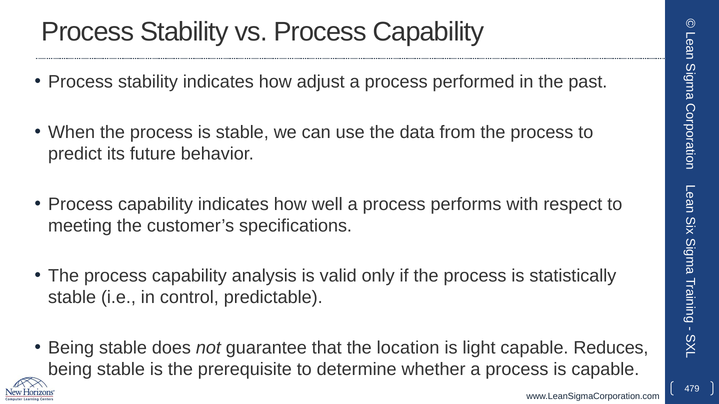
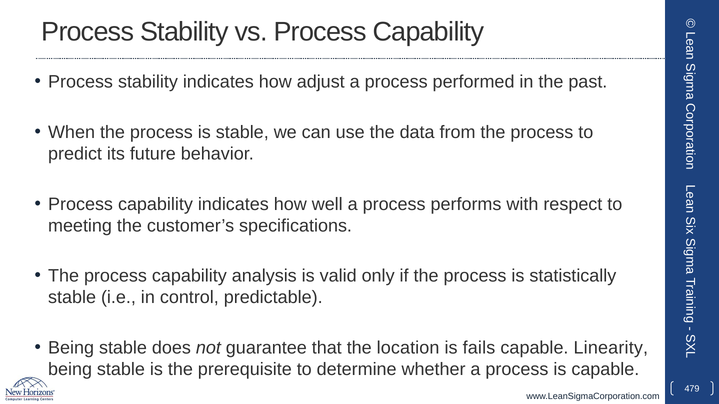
light: light -> fails
Reduces: Reduces -> Linearity
